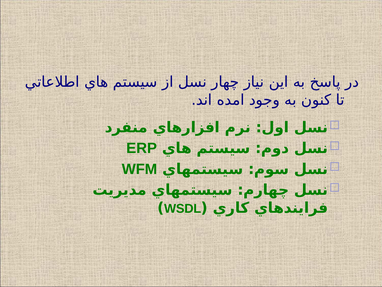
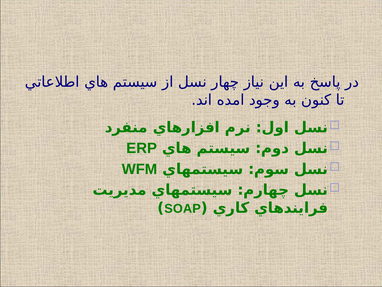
WSDL: WSDL -> SOAP
